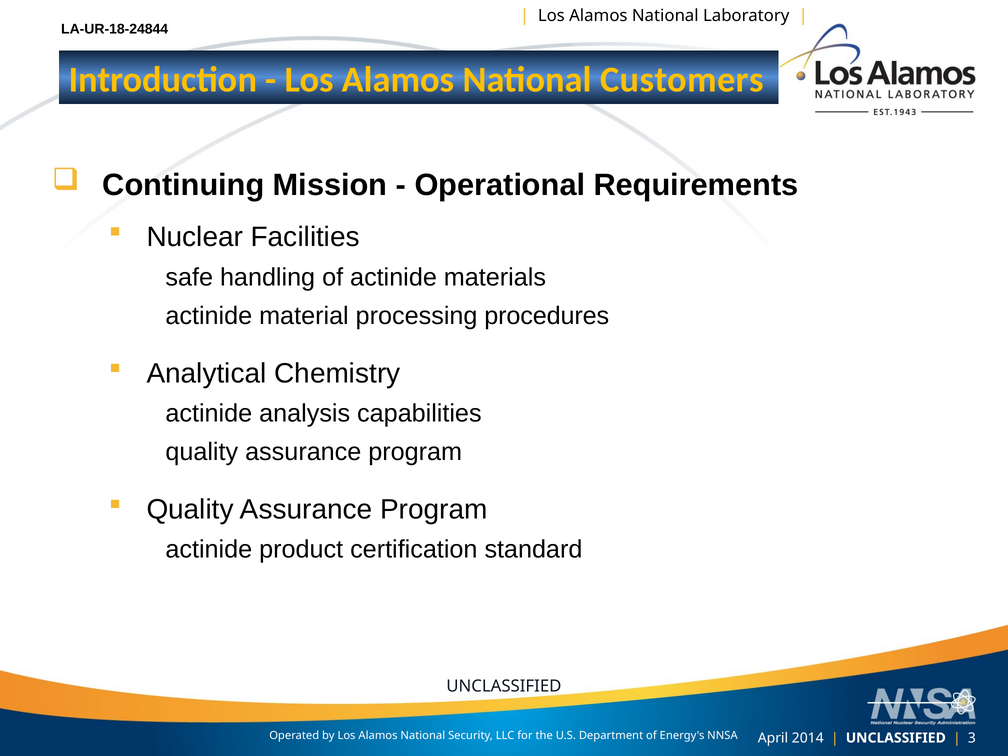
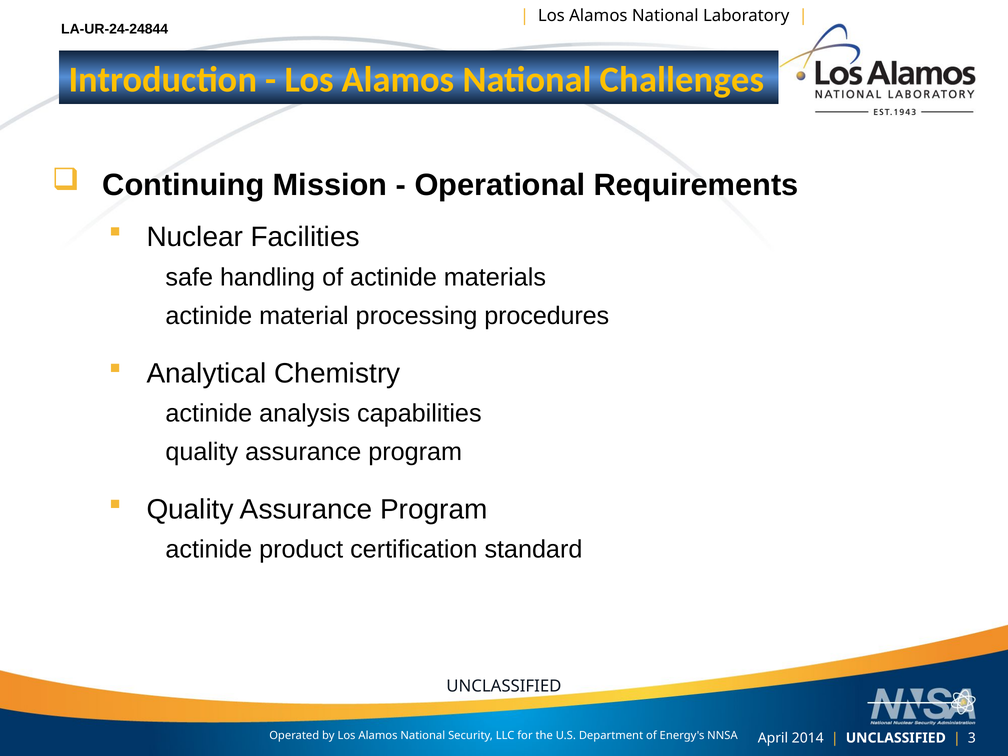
LA-UR-18-24844: LA-UR-18-24844 -> LA-UR-24-24844
Customers: Customers -> Challenges
